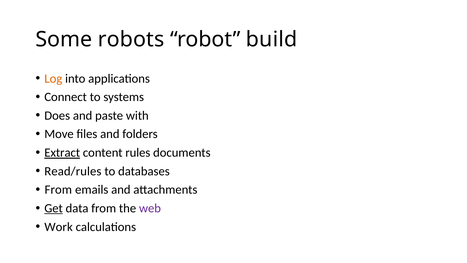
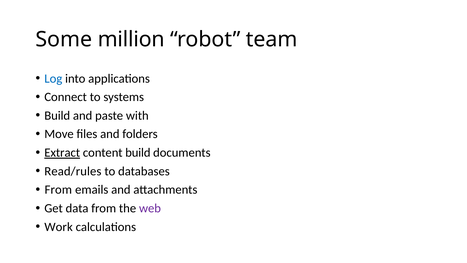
robots: robots -> million
build: build -> team
Log colour: orange -> blue
Does at (57, 115): Does -> Build
content rules: rules -> build
Get underline: present -> none
